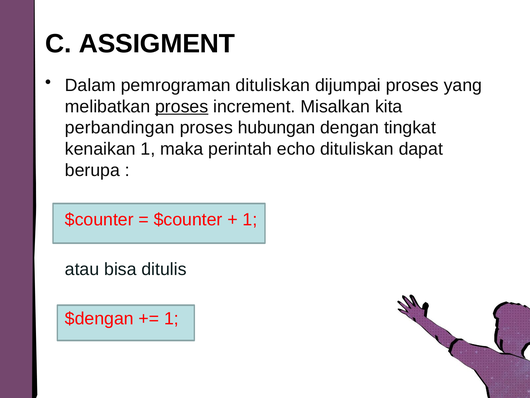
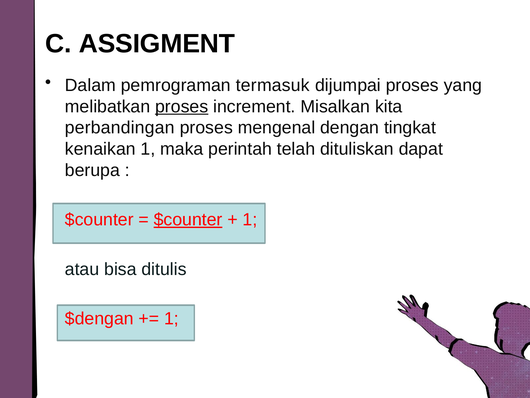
pemrograman dituliskan: dituliskan -> termasuk
hubungan: hubungan -> mengenal
echo: echo -> telah
$counter at (188, 219) underline: none -> present
